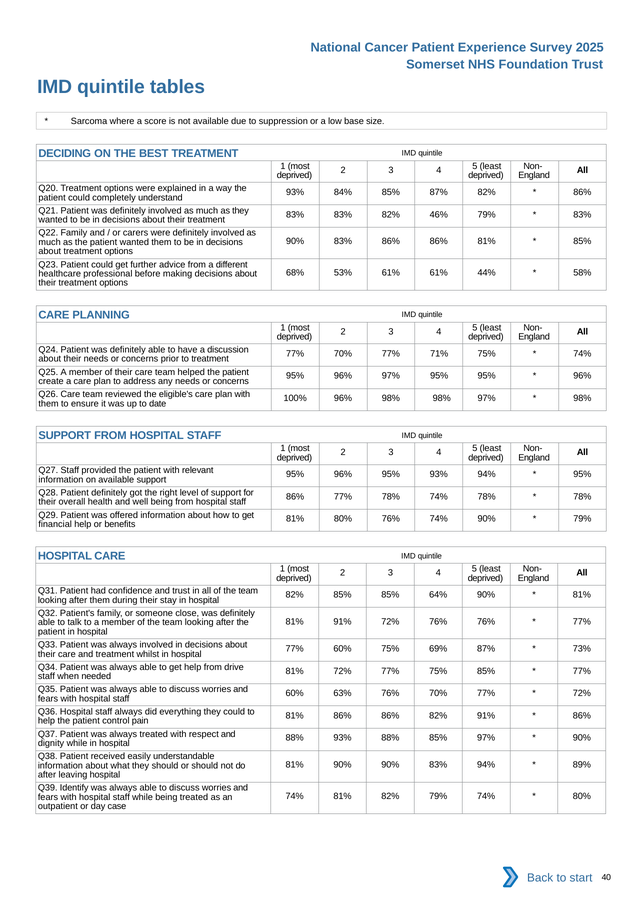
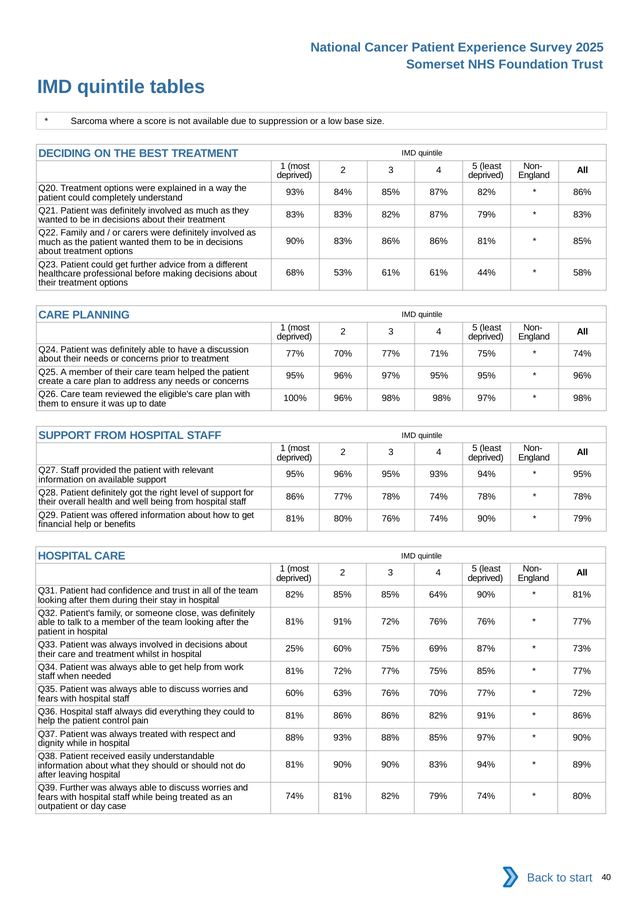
82% 46%: 46% -> 87%
77% at (295, 649): 77% -> 25%
drive: drive -> work
Q39 Identify: Identify -> Further
